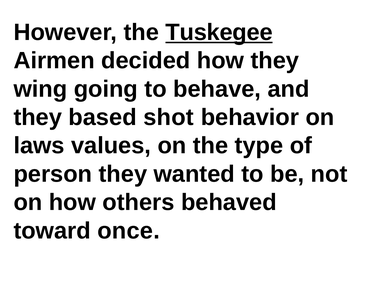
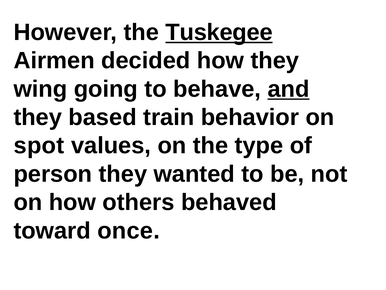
and underline: none -> present
shot: shot -> train
laws: laws -> spot
